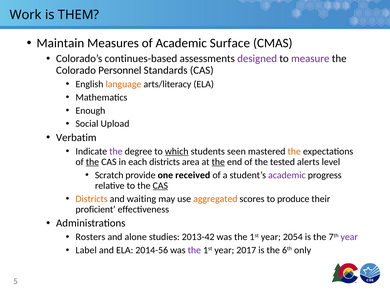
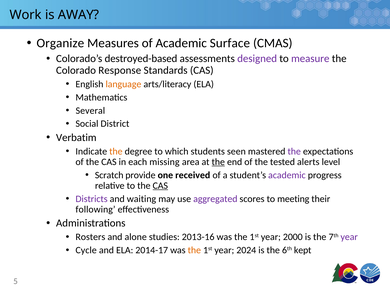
THEM: THEM -> AWAY
Maintain: Maintain -> Organize
continues-based: continues-based -> destroyed-based
Personnel: Personnel -> Response
Enough: Enough -> Several
Upload: Upload -> District
the at (116, 152) colour: purple -> orange
which underline: present -> none
the at (294, 152) colour: orange -> purple
the at (92, 162) underline: present -> none
each districts: districts -> missing
Districts at (92, 199) colour: orange -> purple
aggregated colour: orange -> purple
produce: produce -> meeting
proficient: proficient -> following
2013-42: 2013-42 -> 2013-16
2054: 2054 -> 2000
Label: Label -> Cycle
2014-56: 2014-56 -> 2014-17
the at (194, 251) colour: purple -> orange
2017: 2017 -> 2024
only: only -> kept
